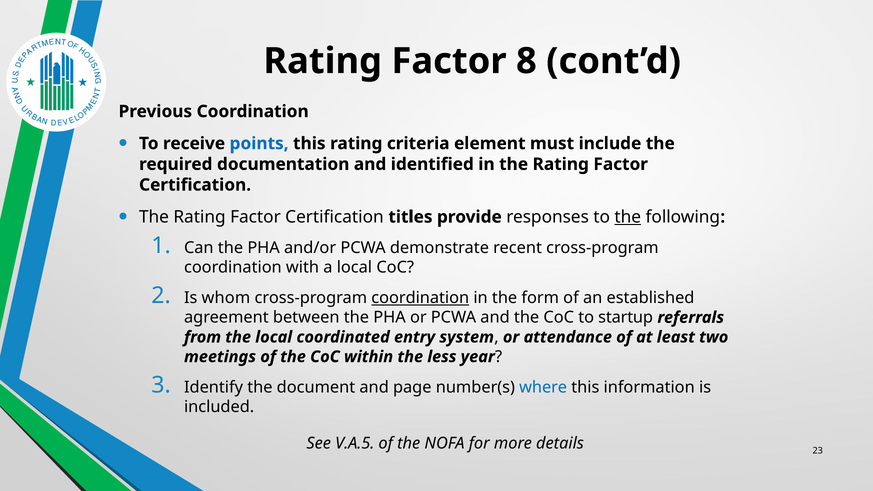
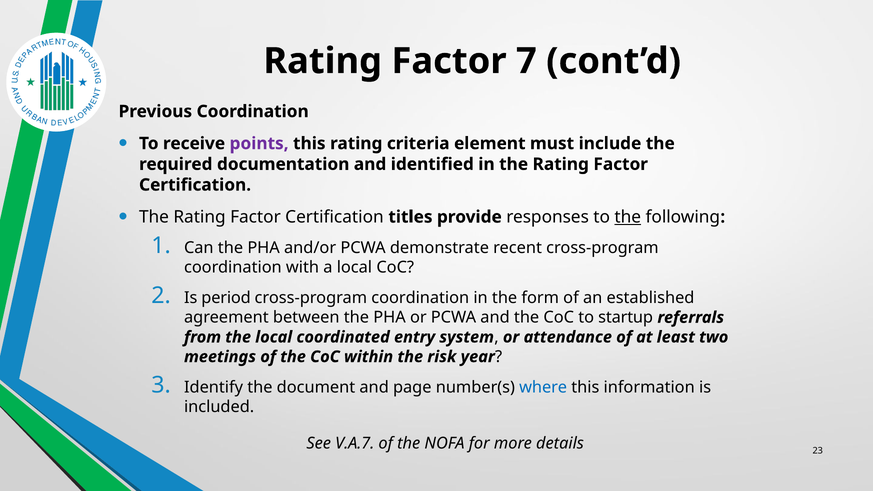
8: 8 -> 7
points colour: blue -> purple
whom: whom -> period
coordination at (420, 298) underline: present -> none
less: less -> risk
V.A.5: V.A.5 -> V.A.7
